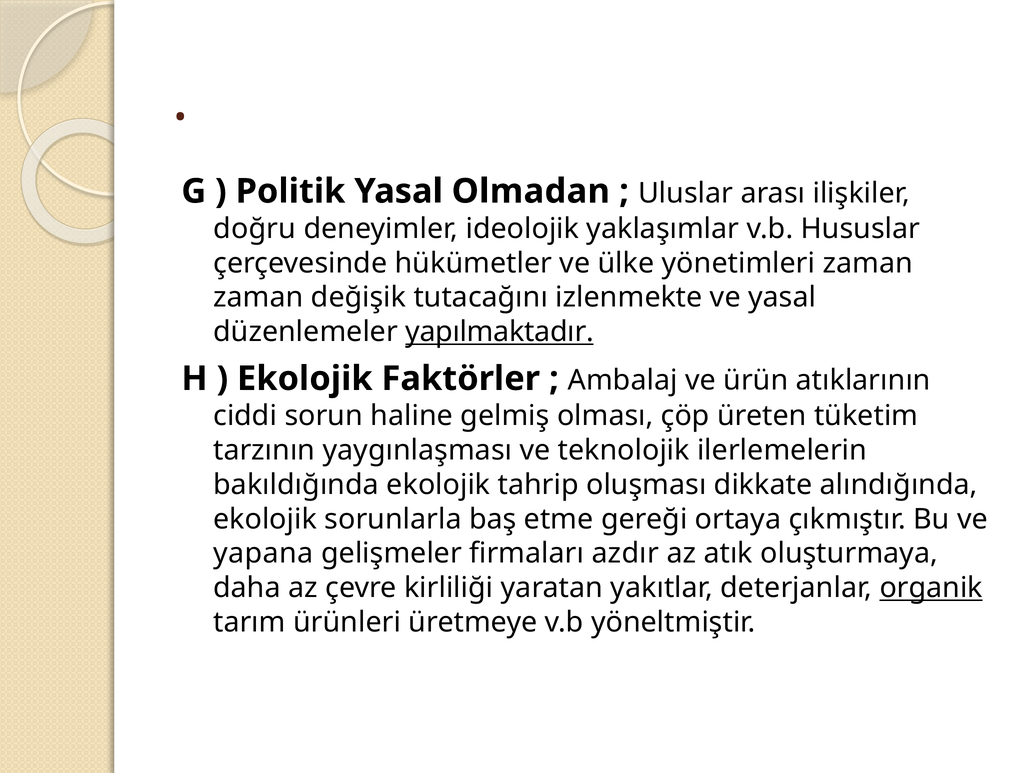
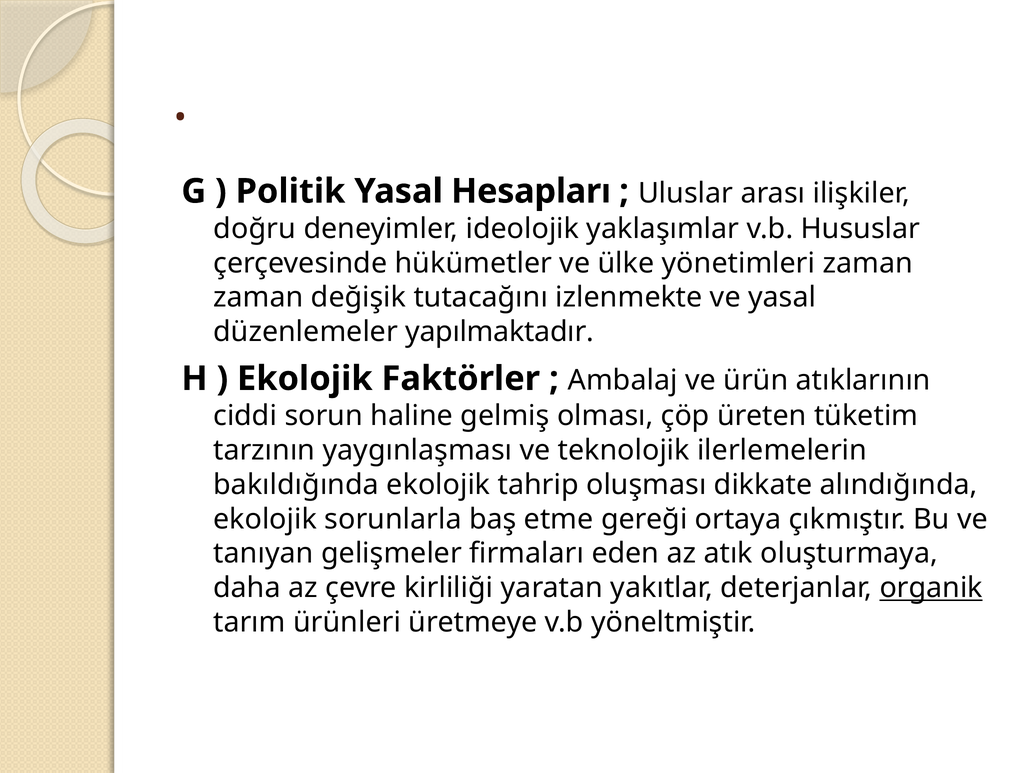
Olmadan: Olmadan -> Hesapları
yapılmaktadır underline: present -> none
yapana: yapana -> tanıyan
azdır: azdır -> eden
